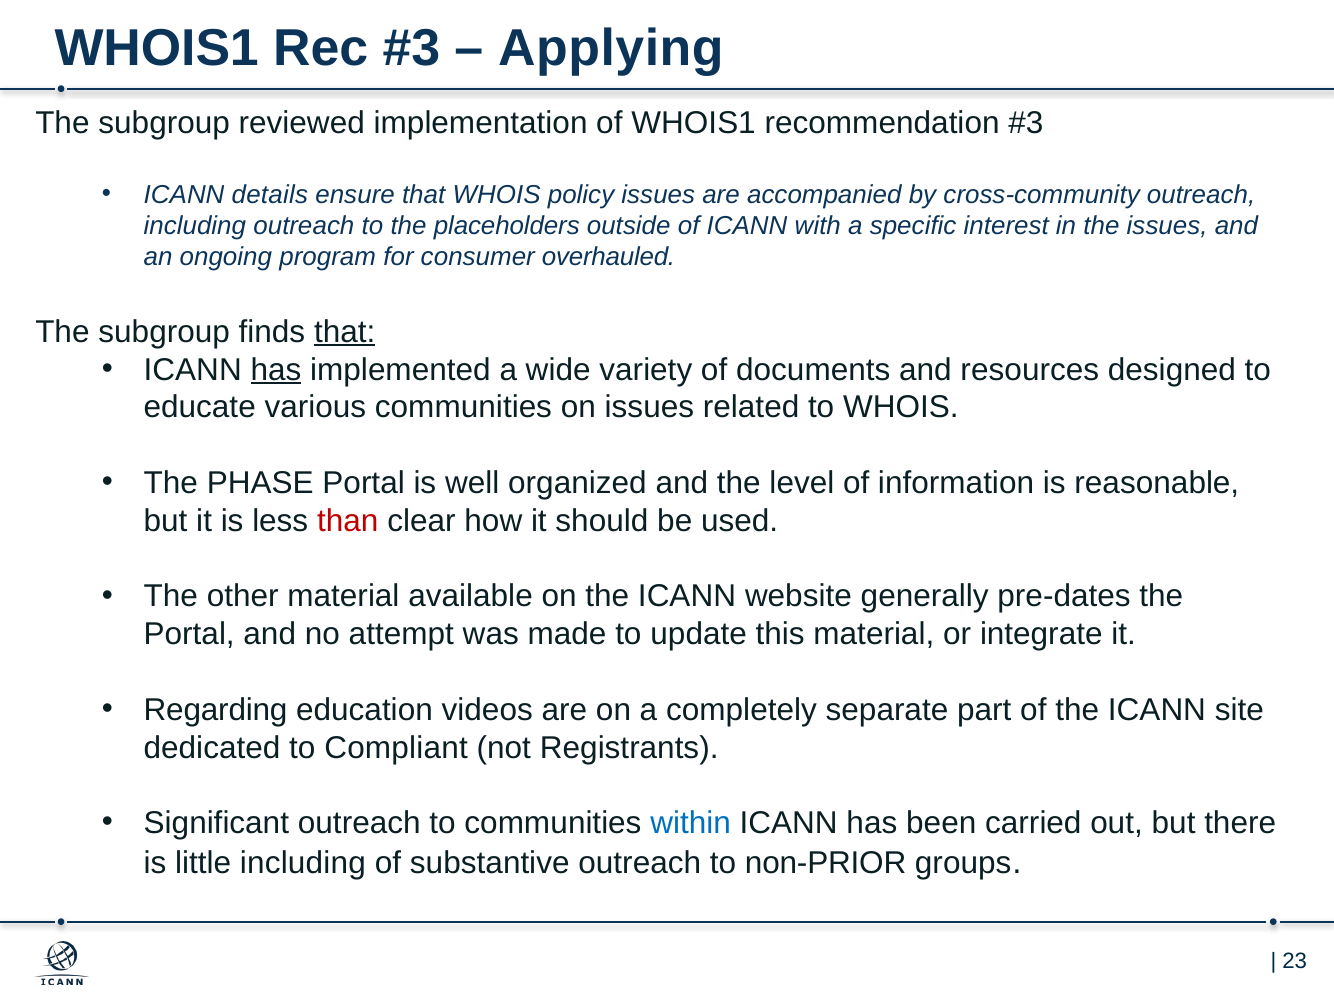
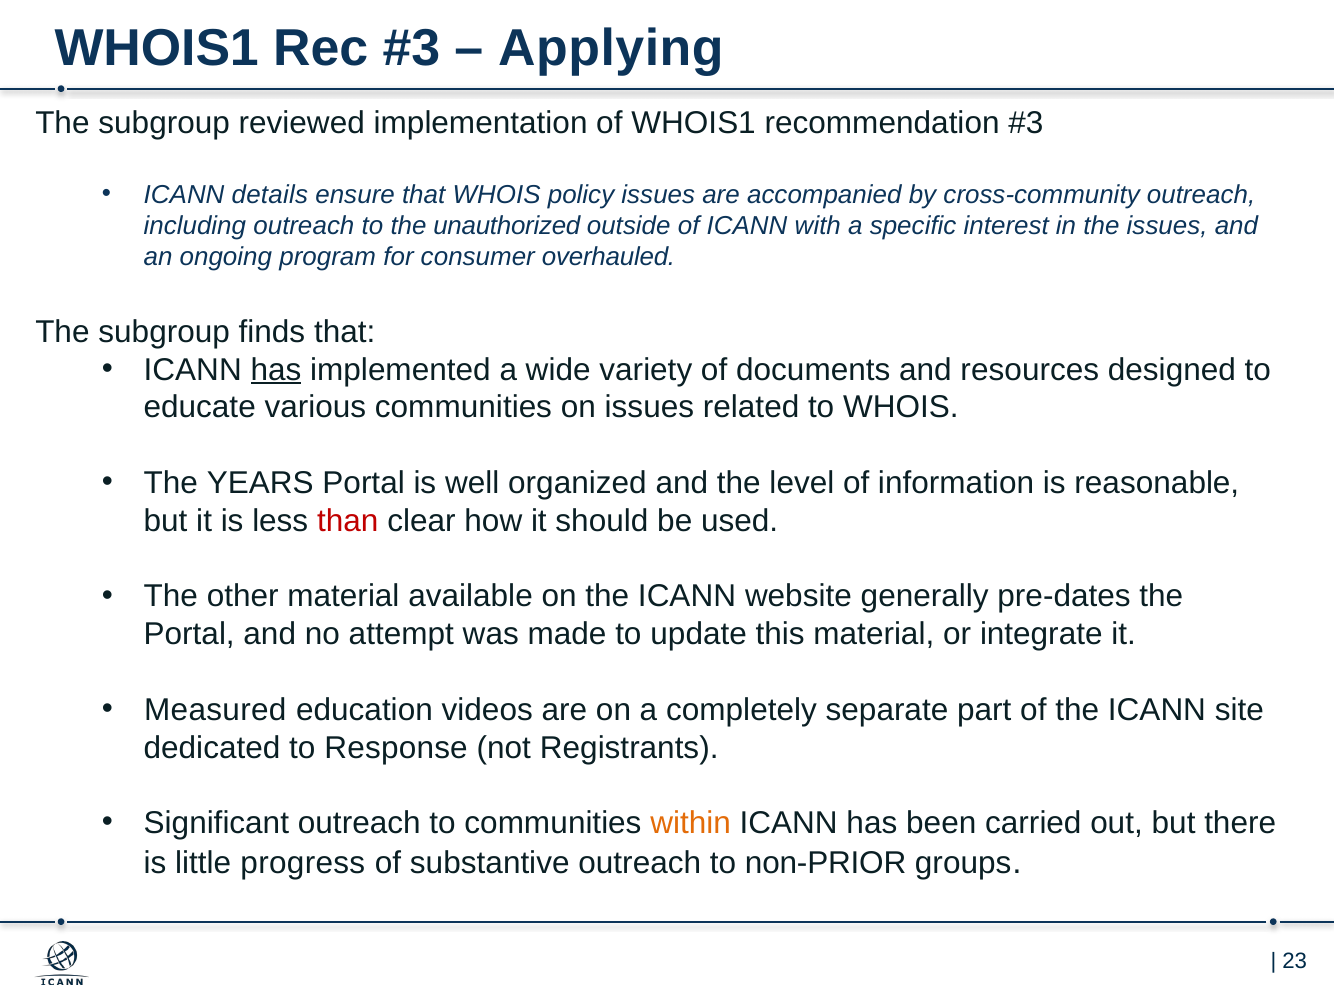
placeholders: placeholders -> unauthorized
that at (345, 332) underline: present -> none
PHASE: PHASE -> YEARS
Regarding: Regarding -> Measured
Compliant: Compliant -> Response
within colour: blue -> orange
little including: including -> progress
